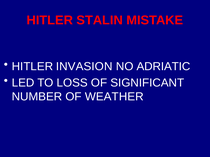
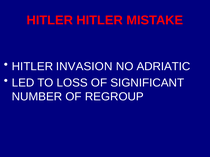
HITLER STALIN: STALIN -> HITLER
WEATHER: WEATHER -> REGROUP
